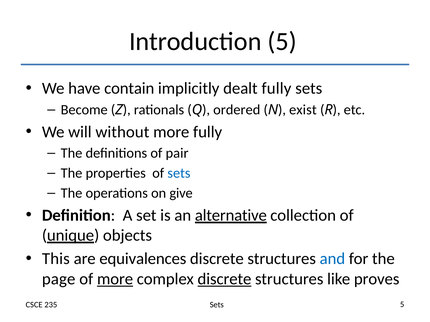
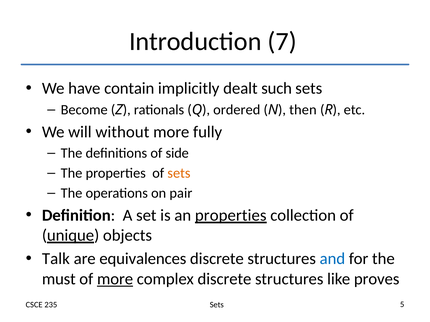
Introduction 5: 5 -> 7
dealt fully: fully -> such
exist: exist -> then
pair: pair -> side
sets at (179, 173) colour: blue -> orange
give: give -> pair
an alternative: alternative -> properties
This: This -> Talk
page: page -> must
discrete at (224, 279) underline: present -> none
